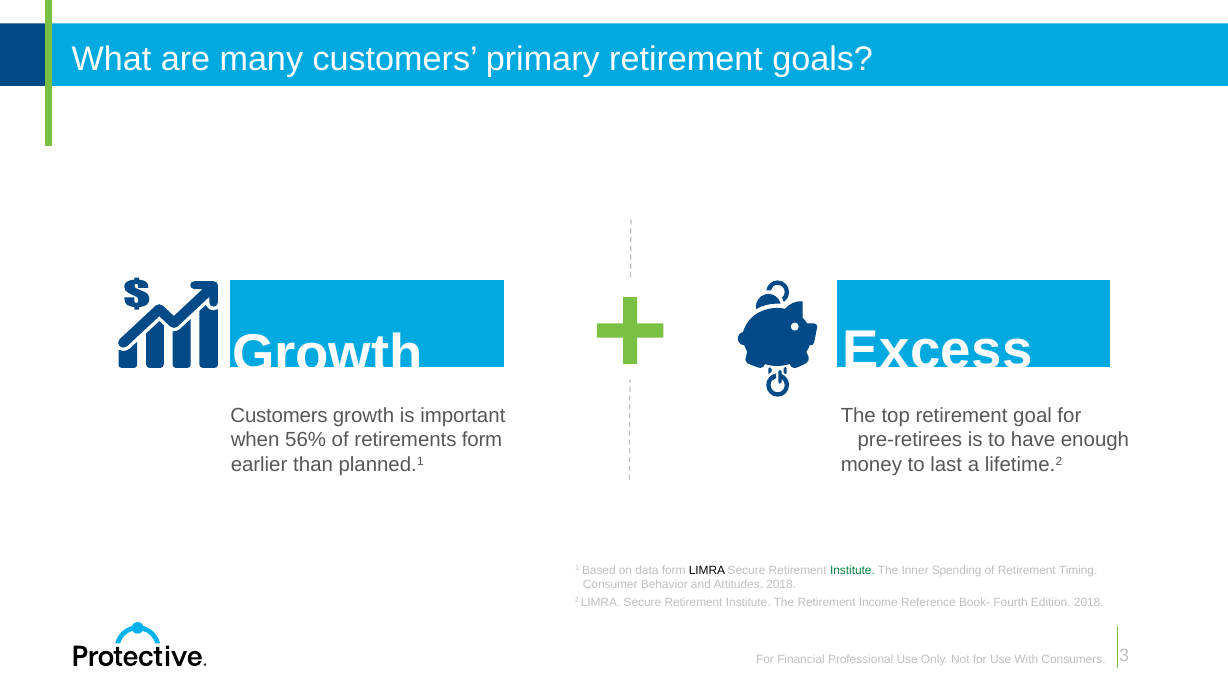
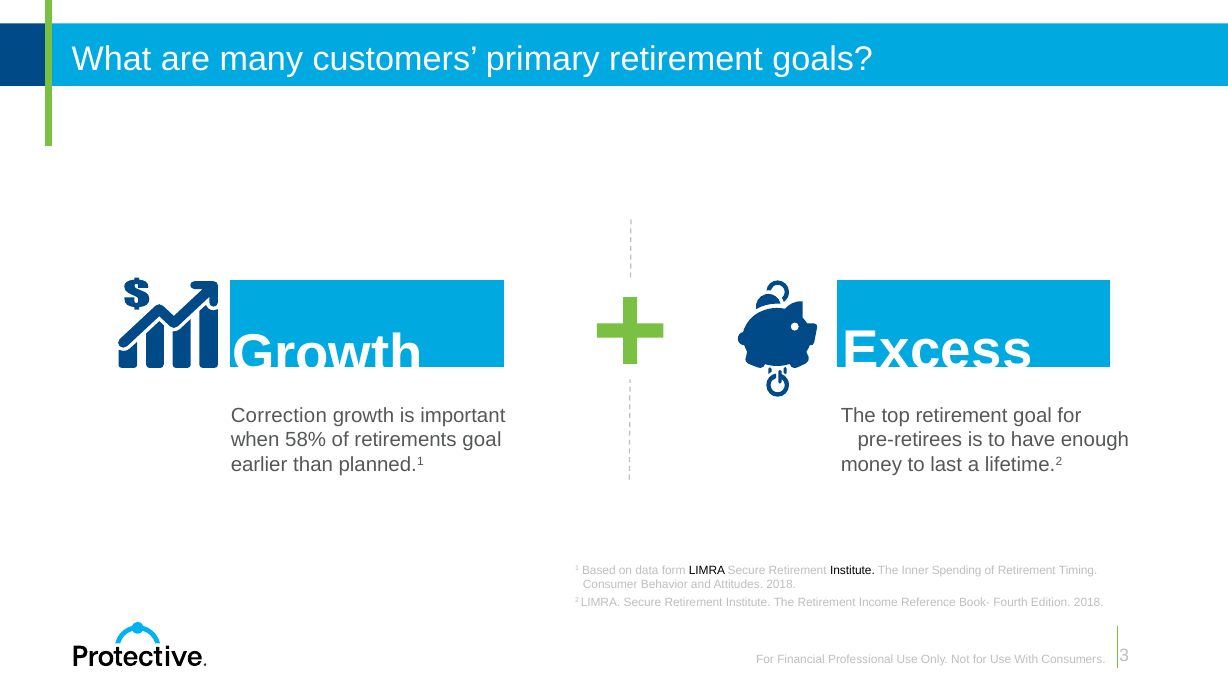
Customers at (279, 416): Customers -> Correction
56%: 56% -> 58%
retirements form: form -> goal
Institute at (852, 570) colour: green -> black
